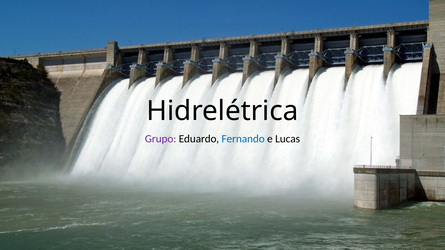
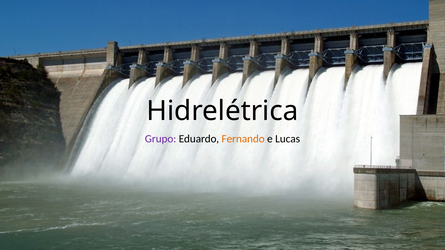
Fernando colour: blue -> orange
